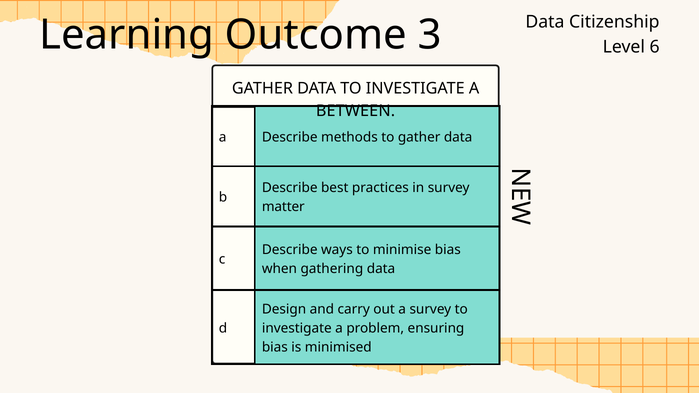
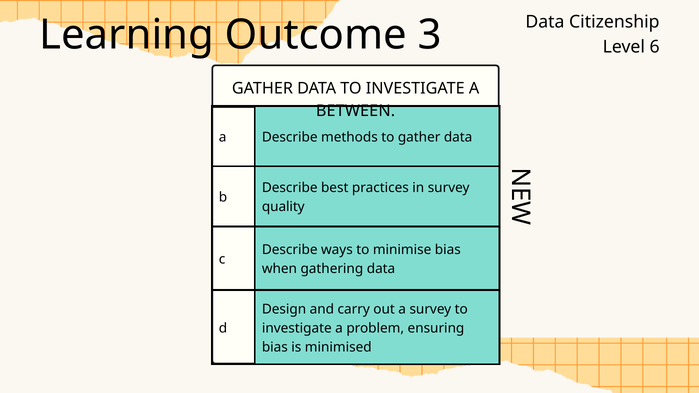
matter: matter -> quality
